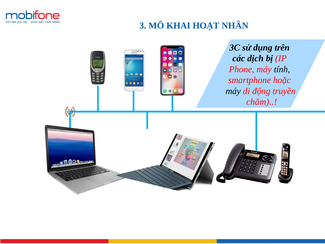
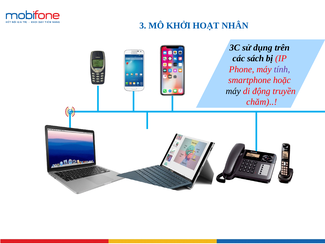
KHAI: KHAI -> KHỞI
dịch: dịch -> sách
tính colour: black -> purple
